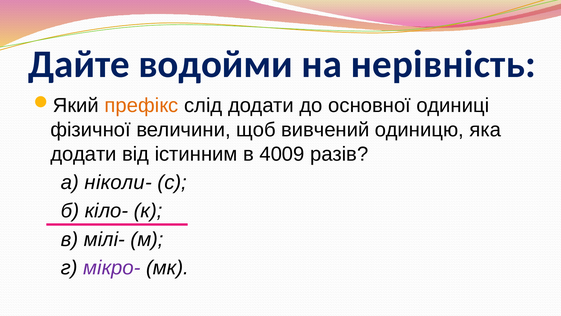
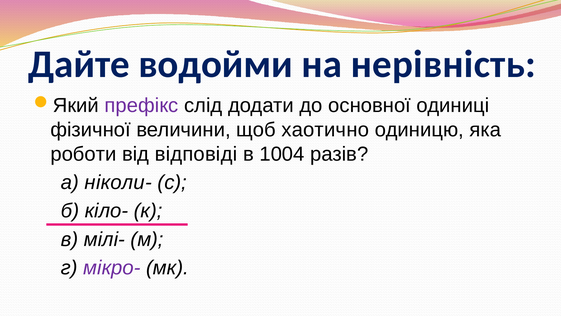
префікс colour: orange -> purple
вивчений: вивчений -> хаотично
додати at (83, 154): додати -> роботи
істинним: істинним -> відповіді
4009: 4009 -> 1004
